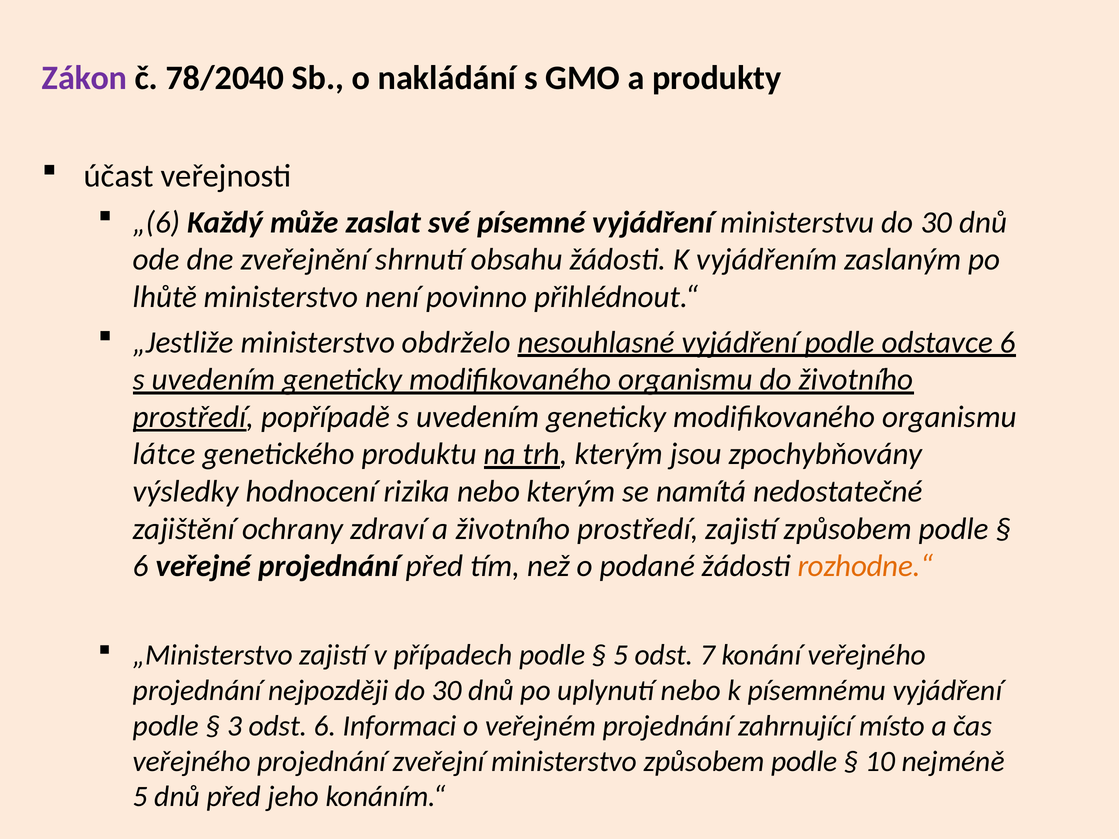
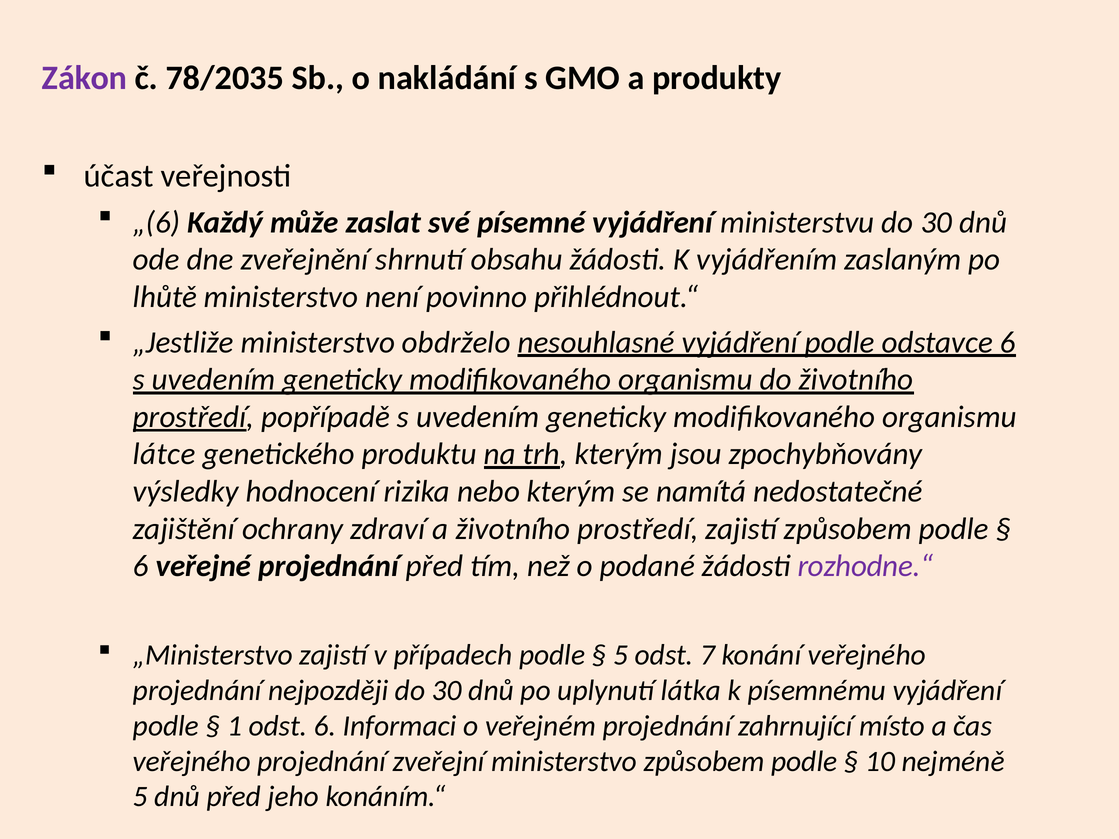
78/2040: 78/2040 -> 78/2035
rozhodne.“ colour: orange -> purple
uplynutí nebo: nebo -> látka
3: 3 -> 1
